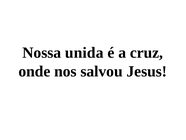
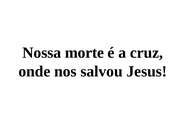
unida: unida -> morte
